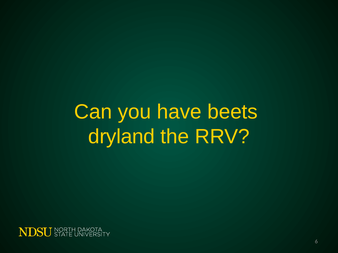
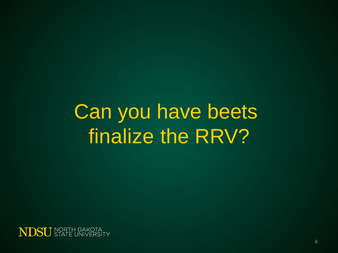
dryland: dryland -> finalize
